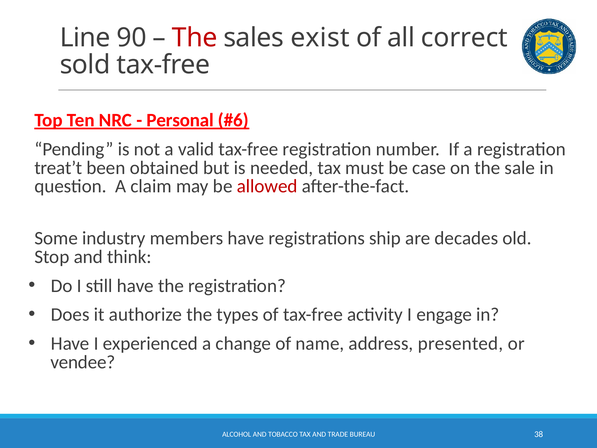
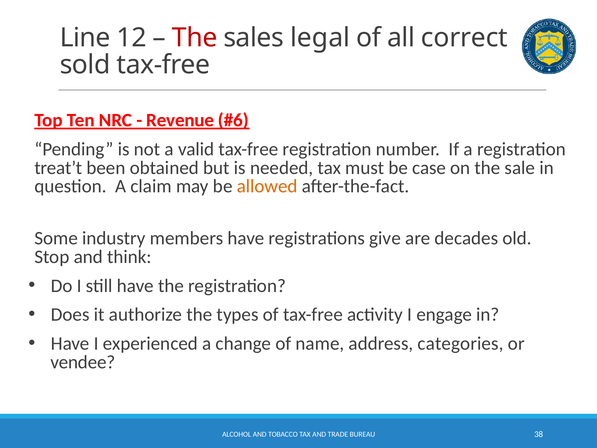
90: 90 -> 12
exist: exist -> legal
Personal: Personal -> Revenue
allowed colour: red -> orange
ship: ship -> give
presented: presented -> categories
